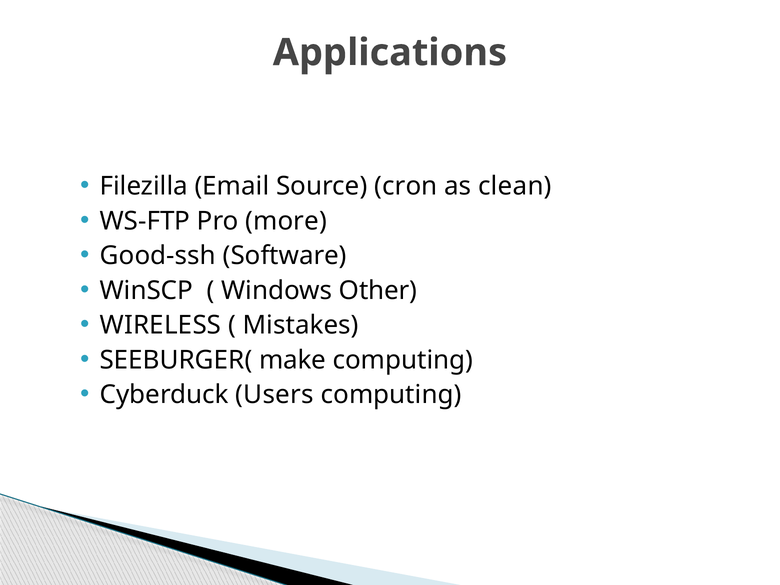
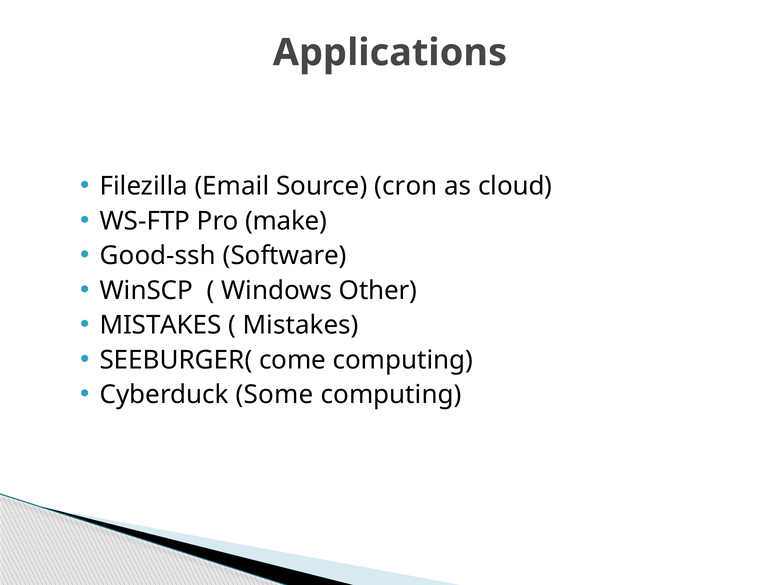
clean: clean -> cloud
more: more -> make
WIRELESS at (160, 325): WIRELESS -> MISTAKES
make: make -> come
Users: Users -> Some
